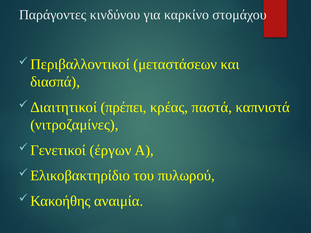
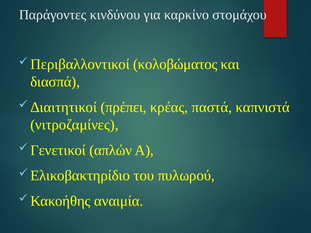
μεταστάσεων: μεταστάσεων -> κολοβώματος
έργων: έργων -> απλών
